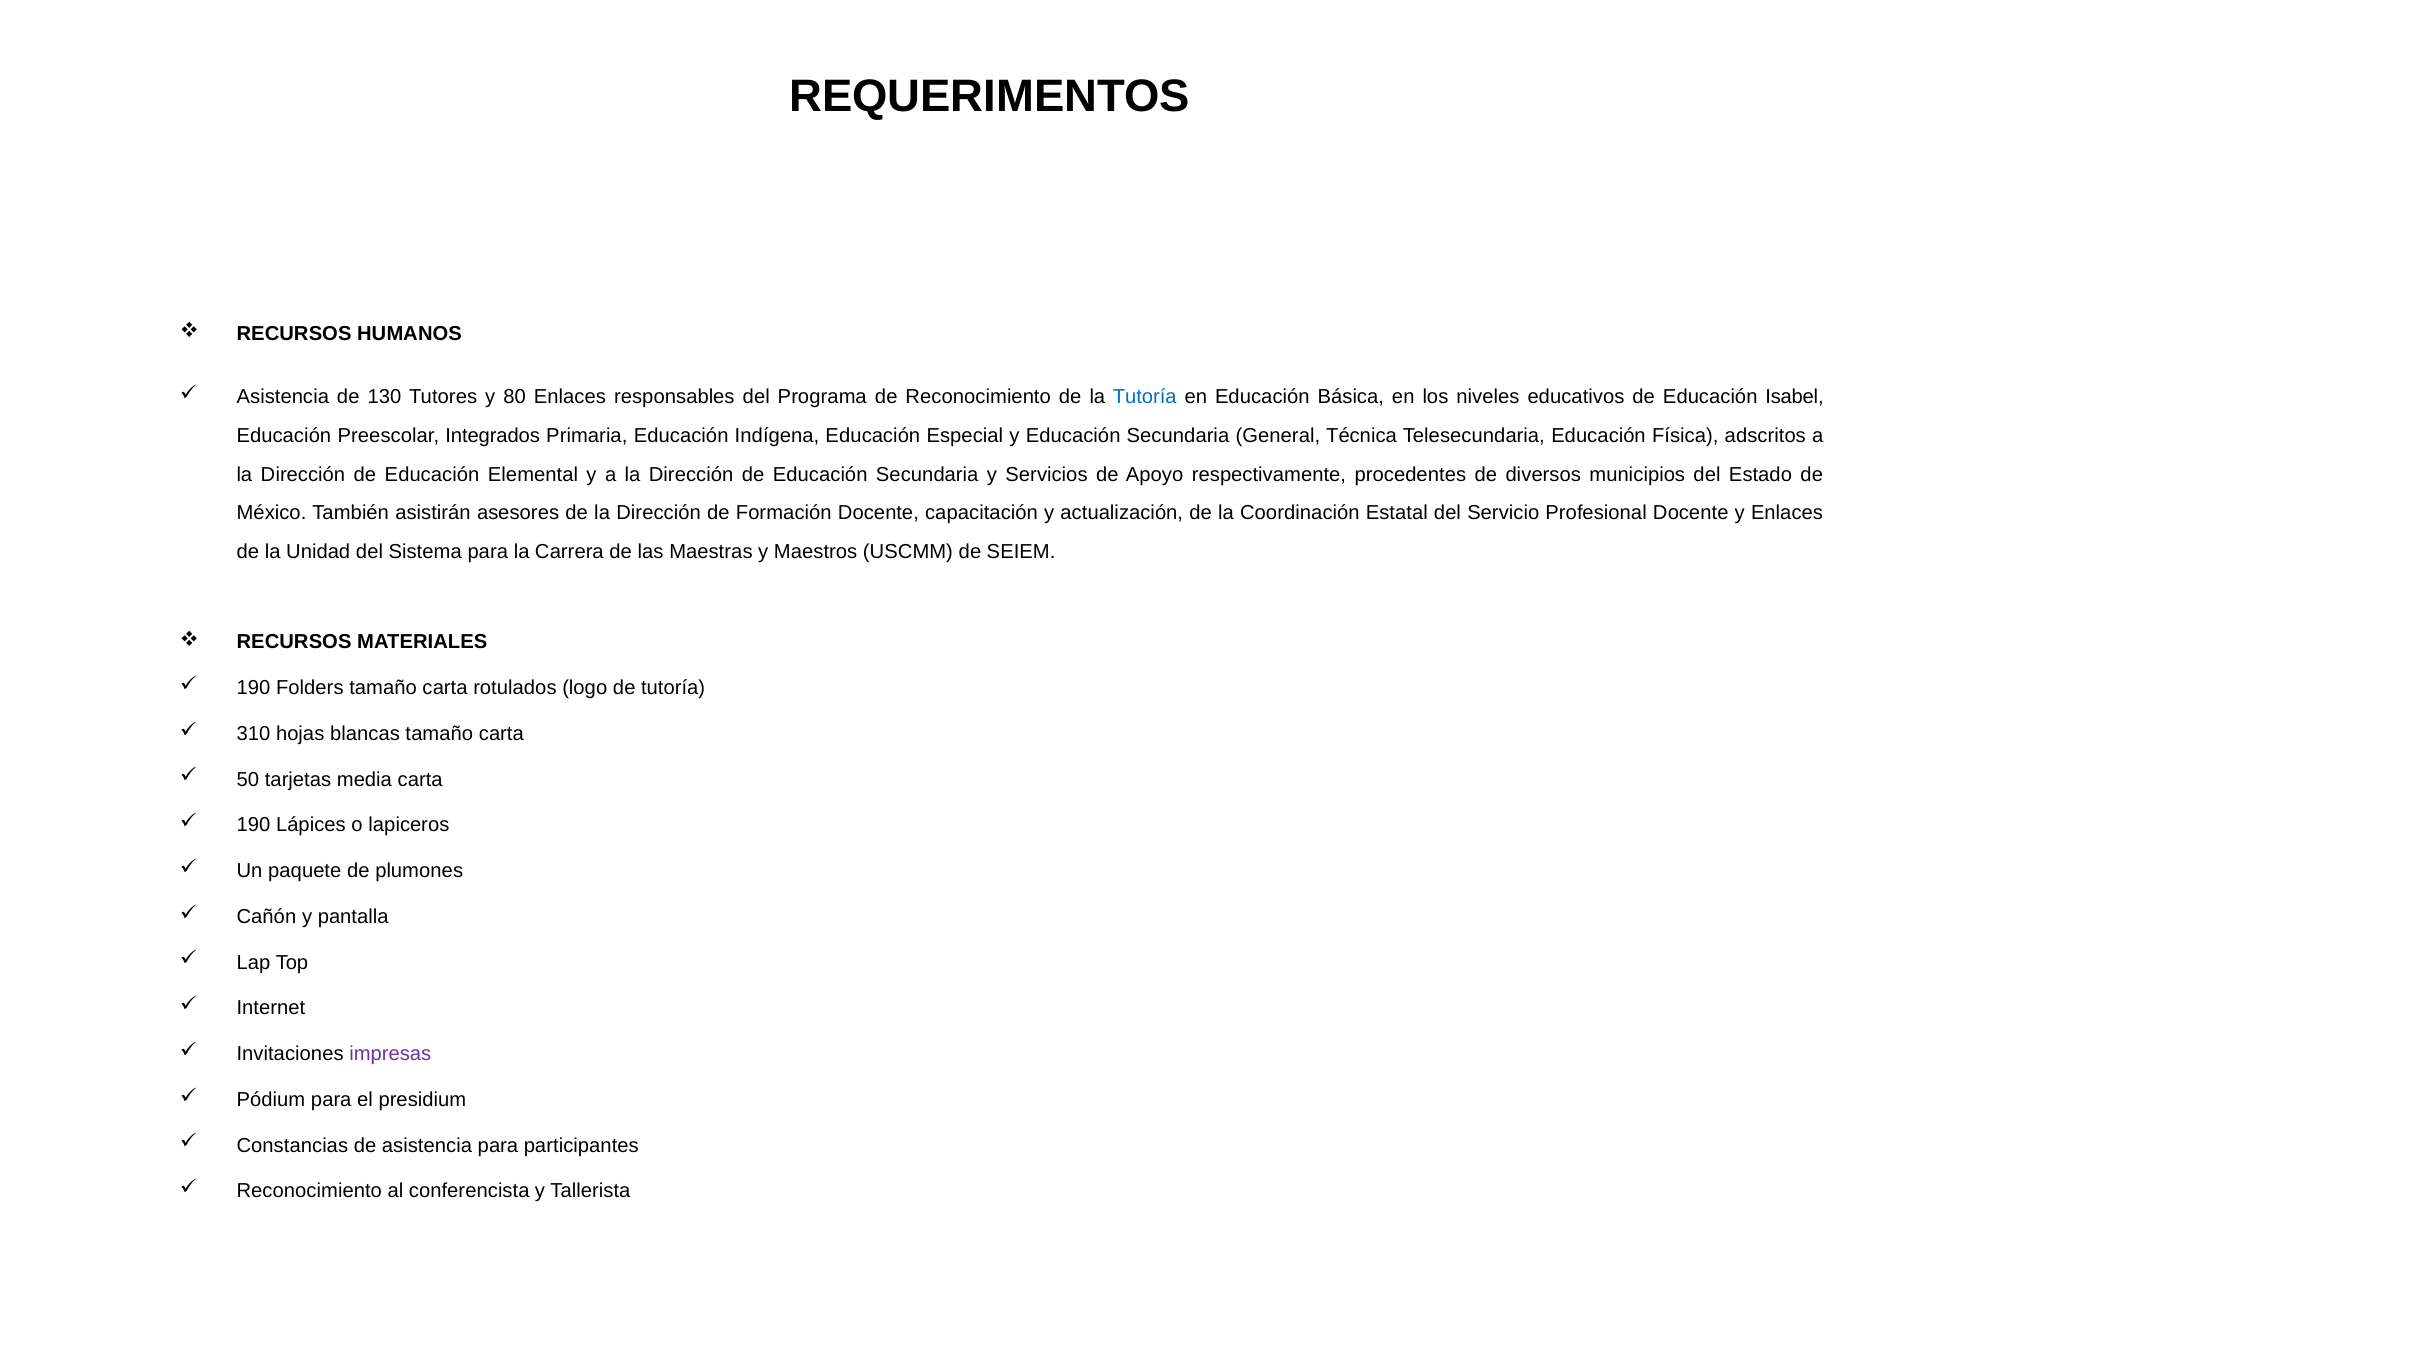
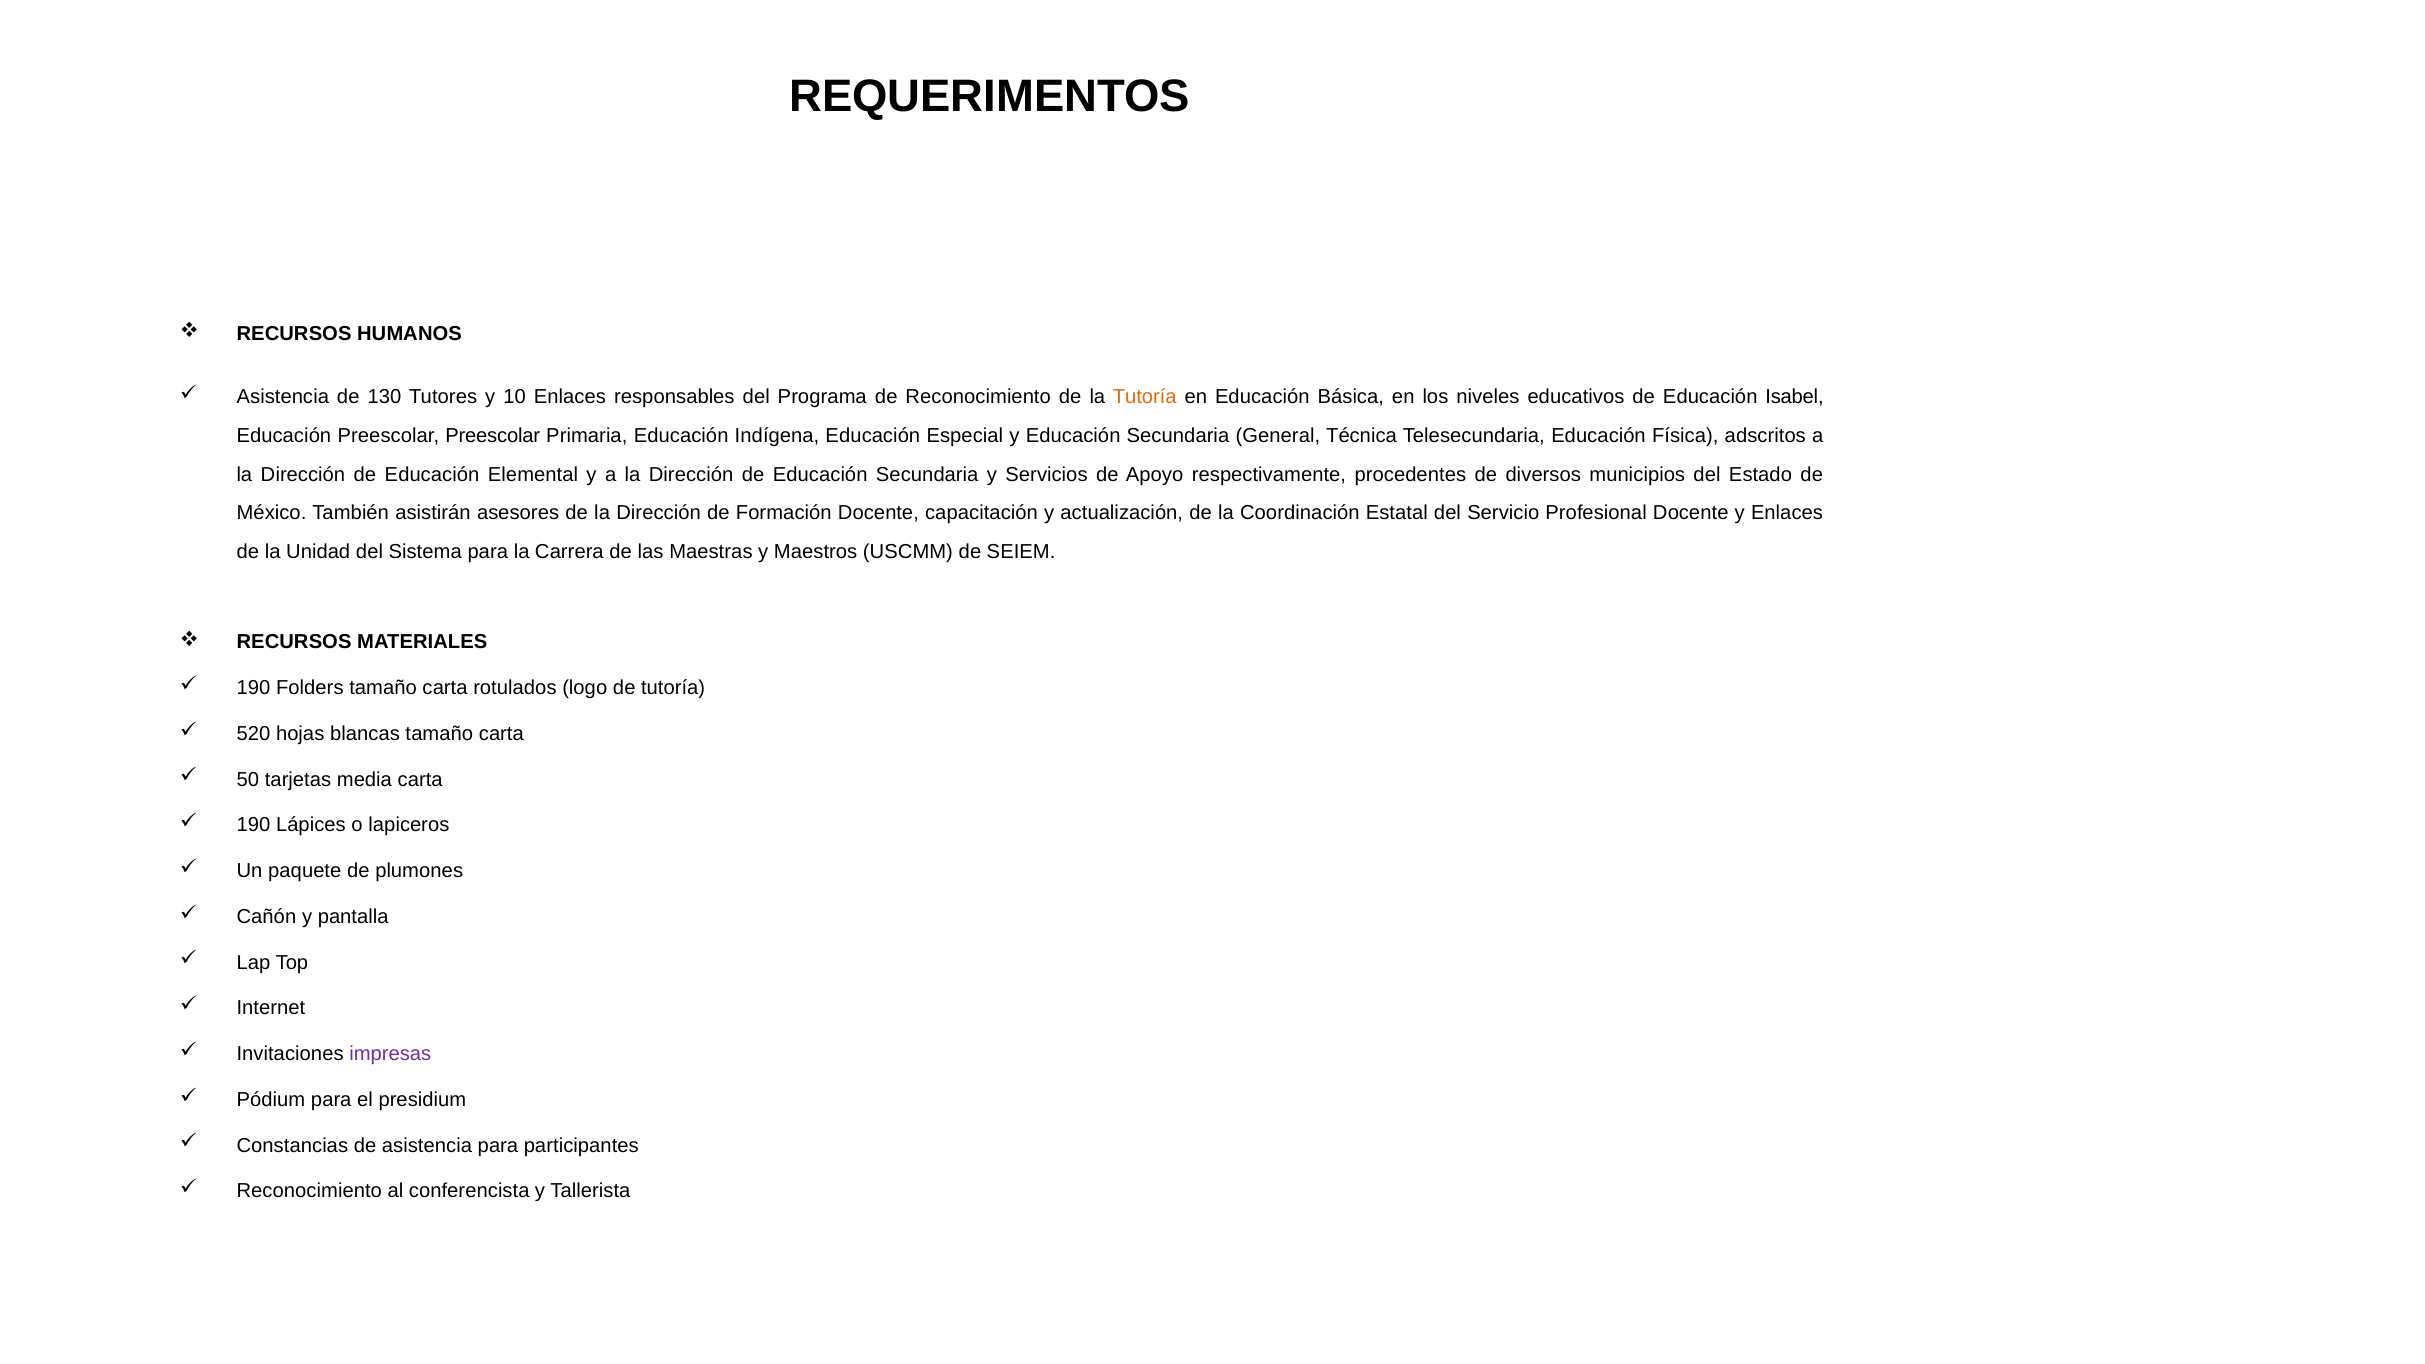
80: 80 -> 10
Tutoría at (1145, 397) colour: blue -> orange
Preescolar Integrados: Integrados -> Preescolar
310: 310 -> 520
